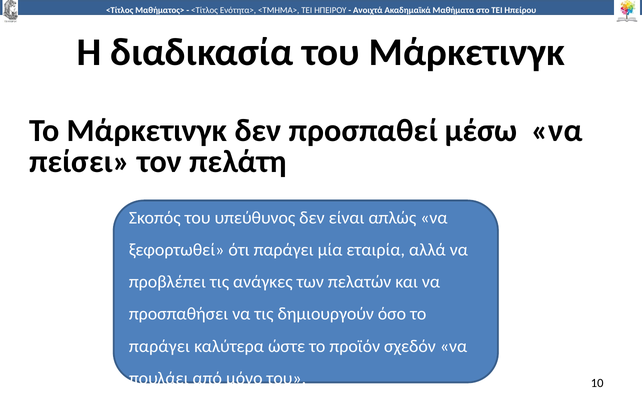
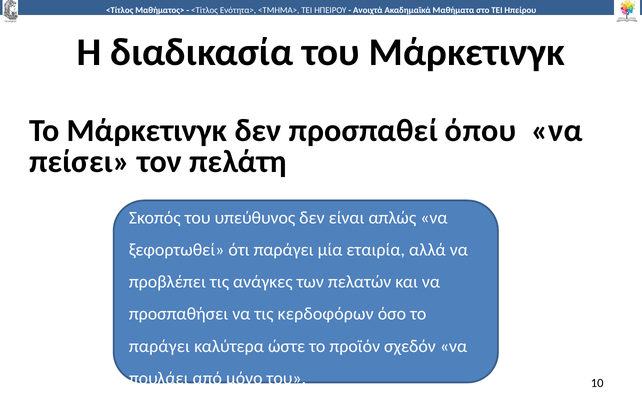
μέσω: μέσω -> όπου
δημιουργούν: δημιουργούν -> κερδοφόρων
